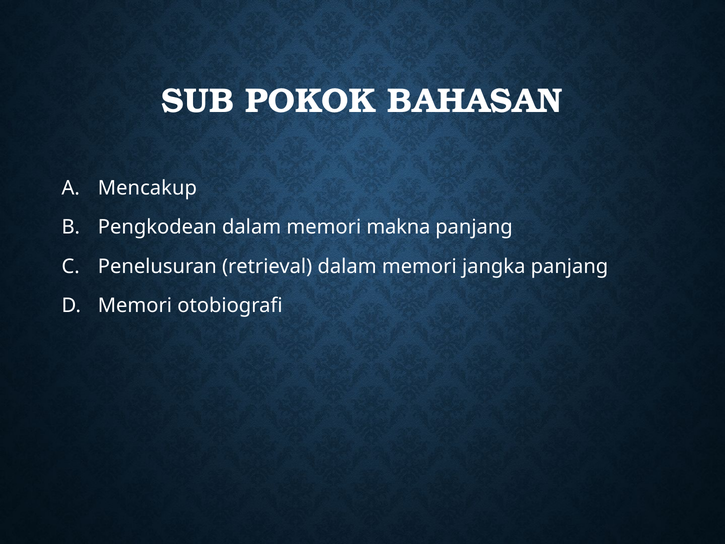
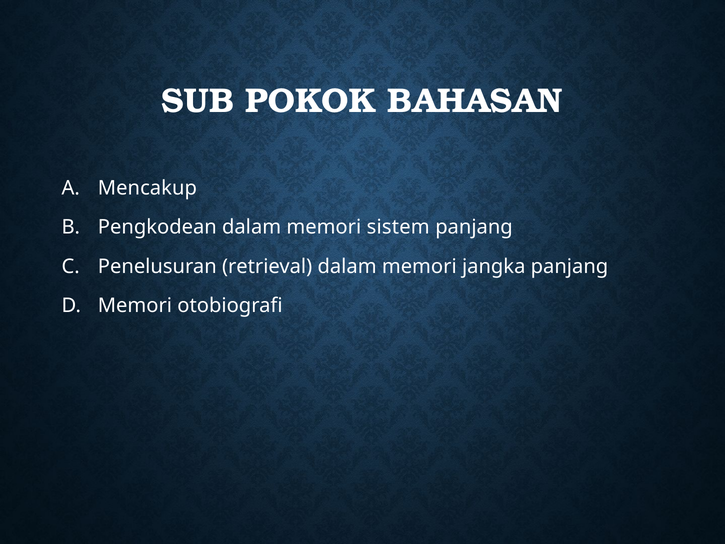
makna: makna -> sistem
